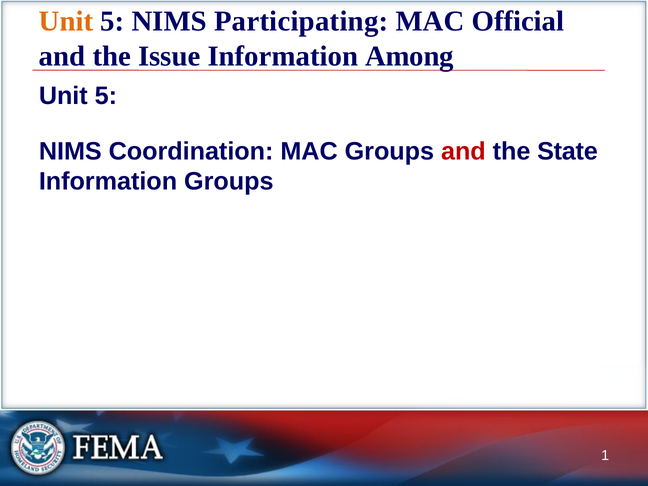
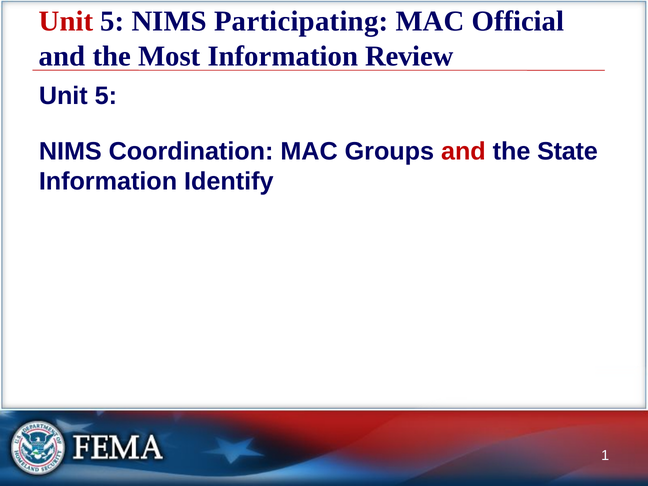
Unit at (66, 21) colour: orange -> red
Issue: Issue -> Most
Among: Among -> Review
Information Groups: Groups -> Identify
